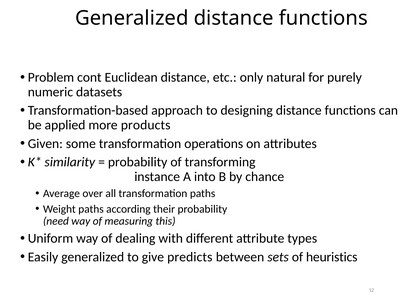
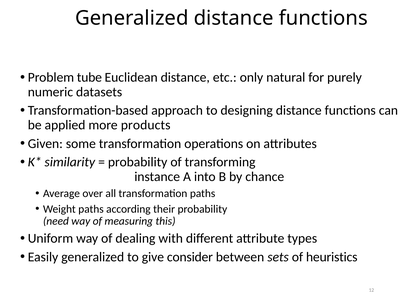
cont: cont -> tube
predicts: predicts -> consider
